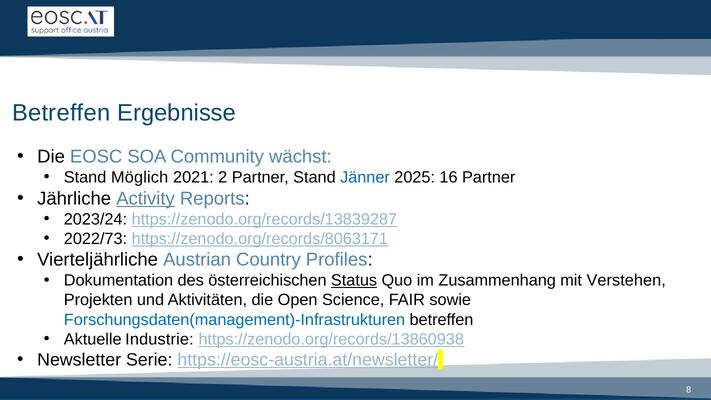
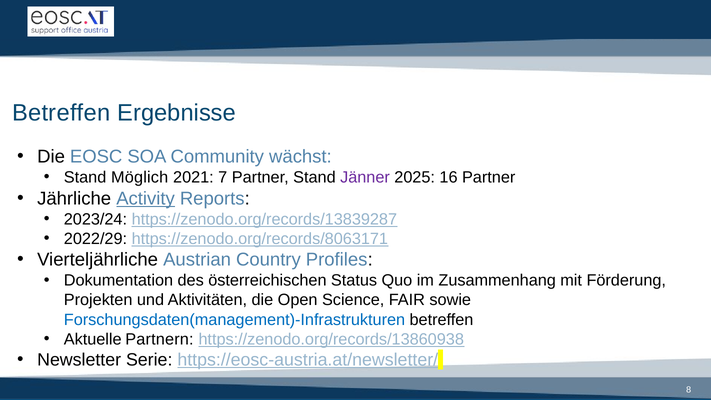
2: 2 -> 7
Jänner colour: blue -> purple
2022/73: 2022/73 -> 2022/29
Status underline: present -> none
Verstehen: Verstehen -> Förderung
Industrie: Industrie -> Partnern
